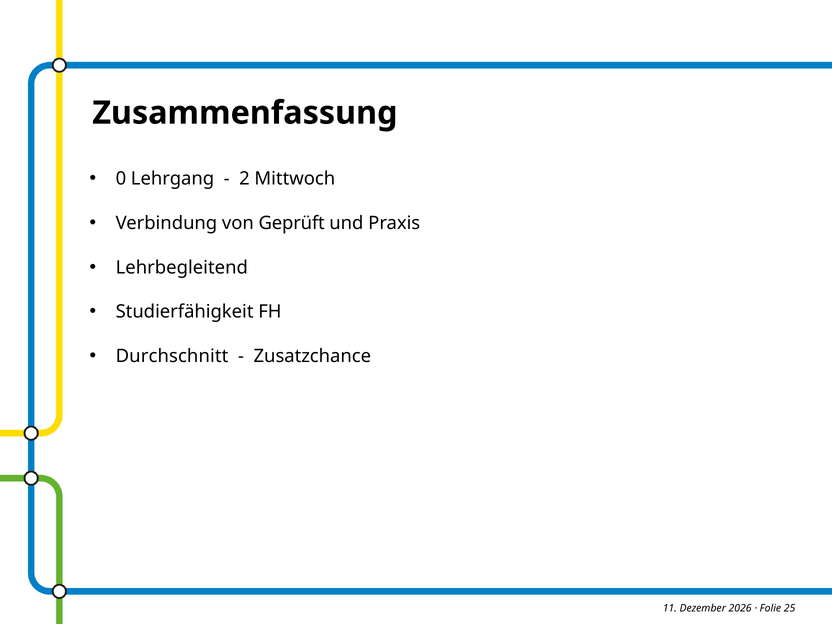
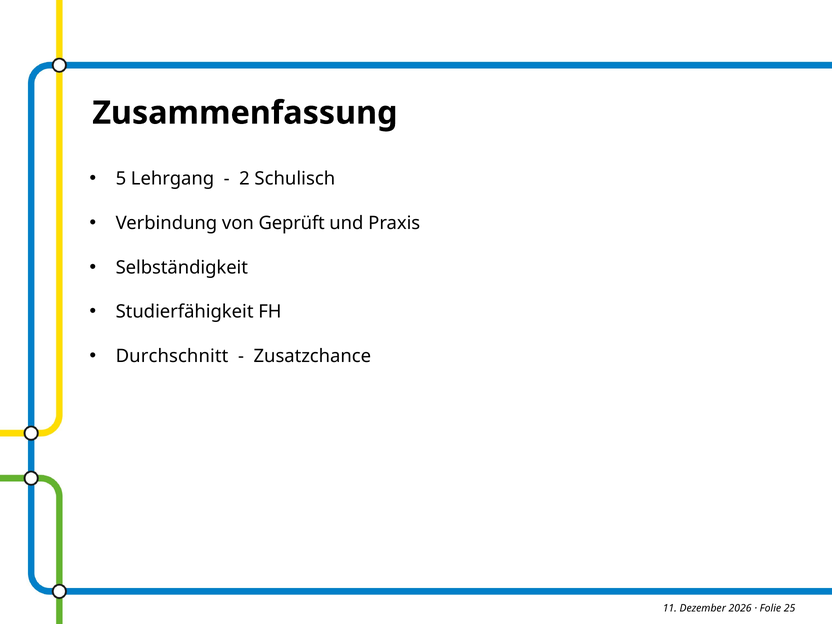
0: 0 -> 5
Mittwoch: Mittwoch -> Schulisch
Lehrbegleitend: Lehrbegleitend -> Selbständigkeit
